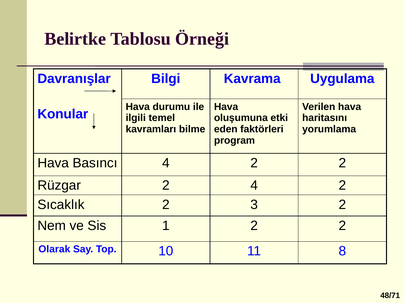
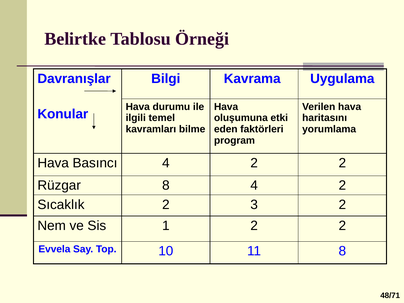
Rüzgar 2: 2 -> 8
Olarak: Olarak -> Evvela
